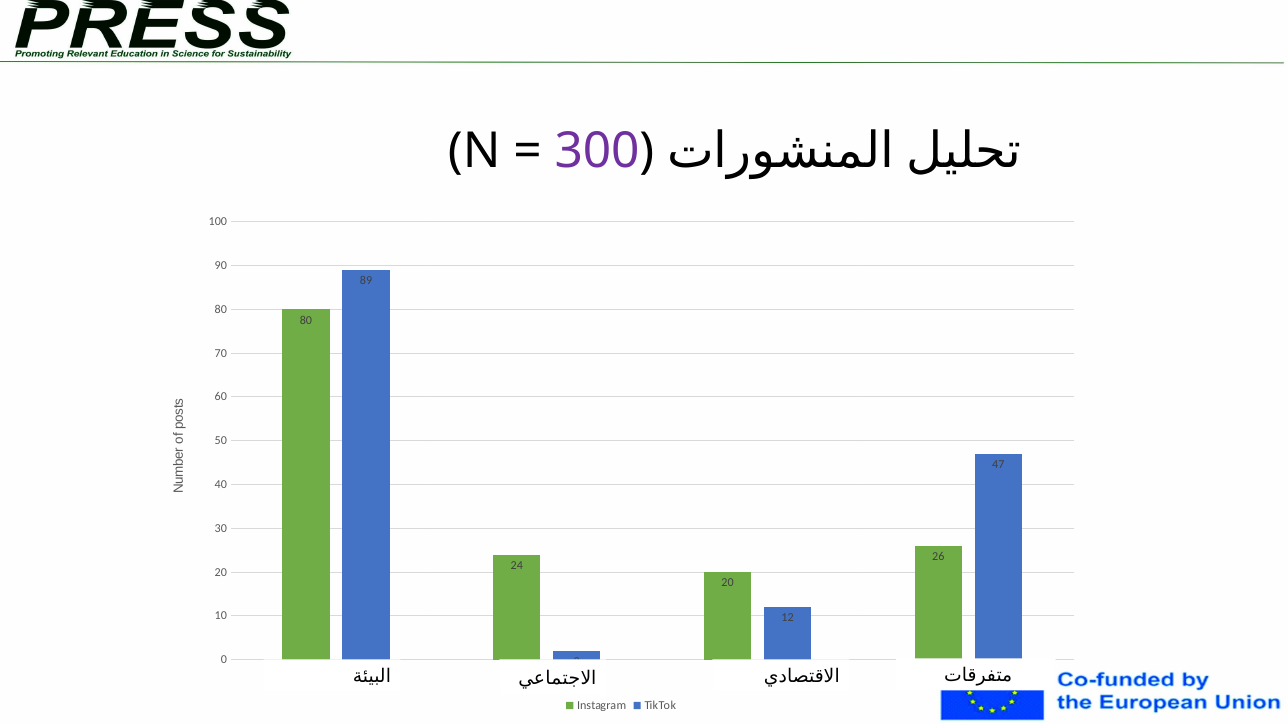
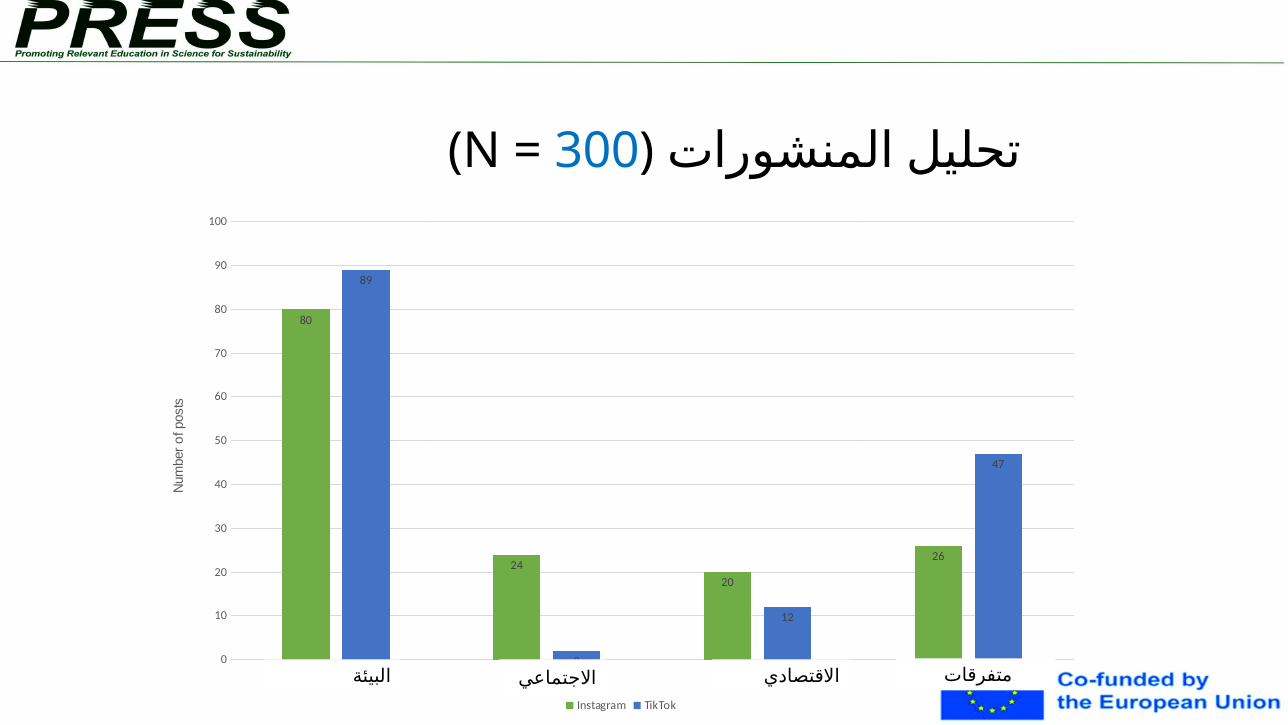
300 colour: purple -> blue
